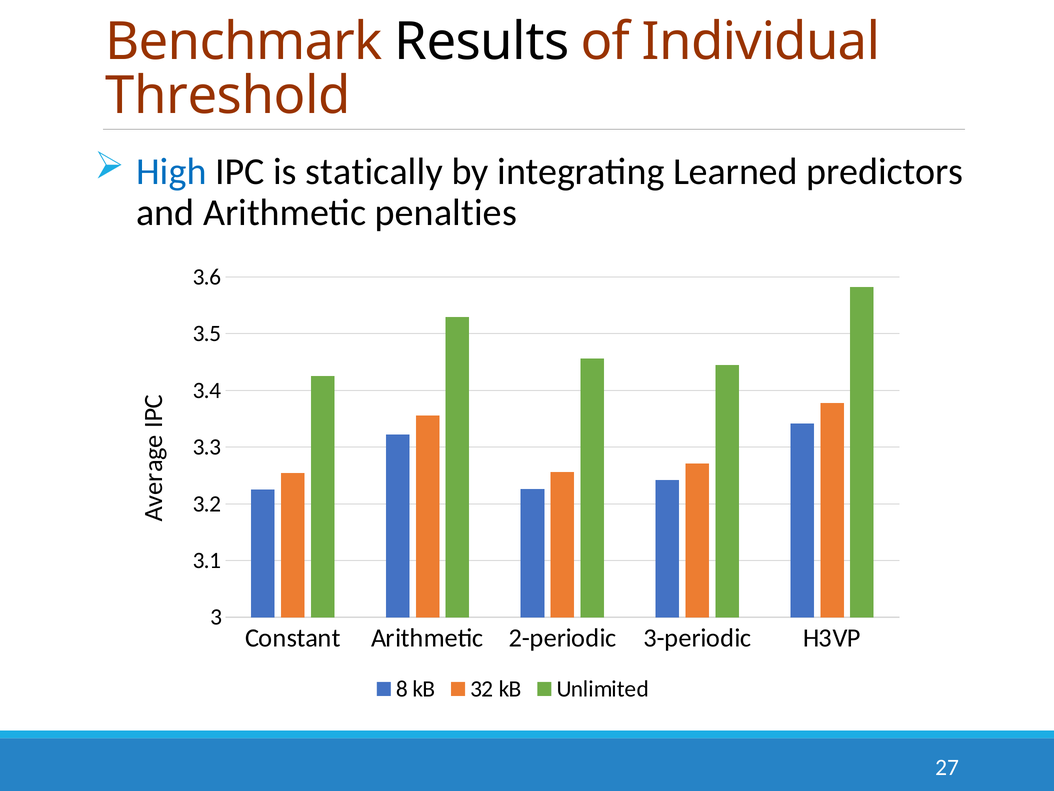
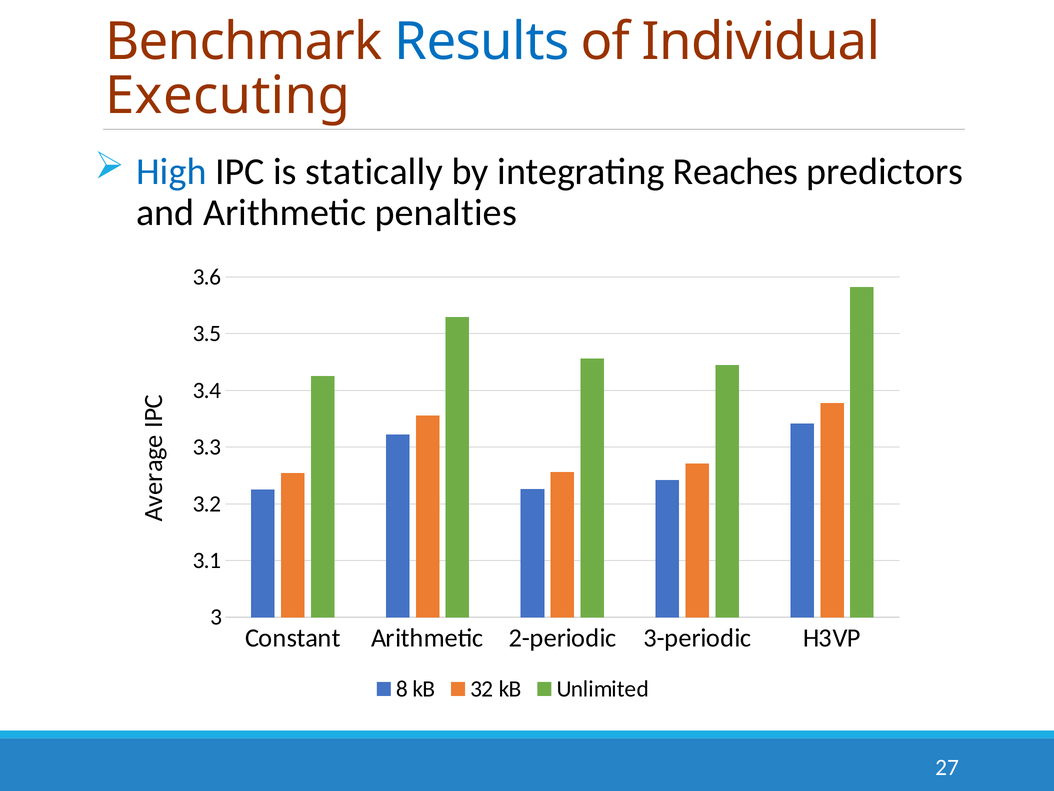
Results colour: black -> blue
Threshold: Threshold -> Executing
Learned: Learned -> Reaches
